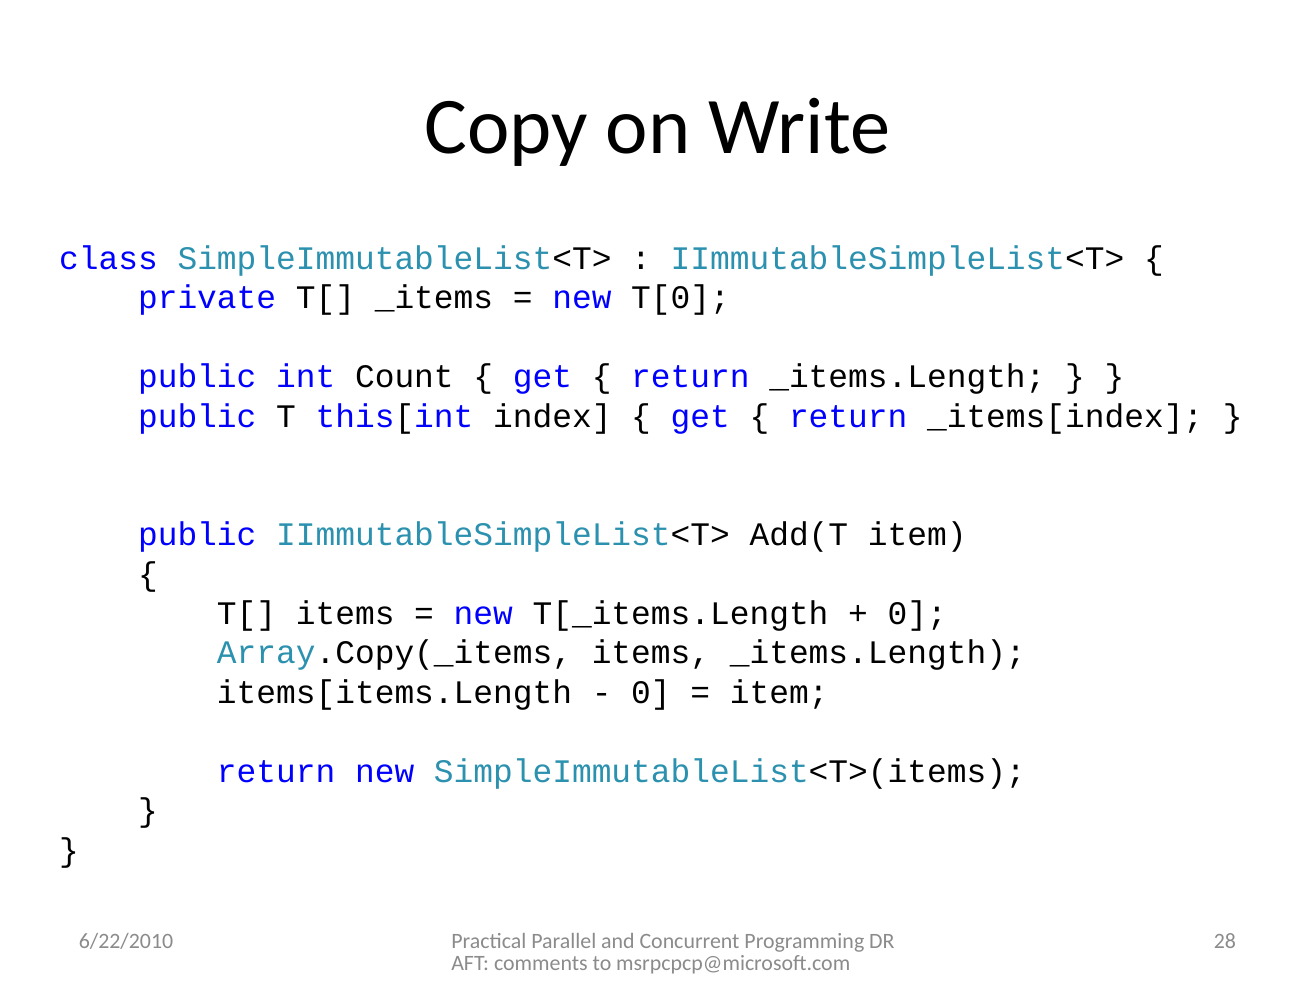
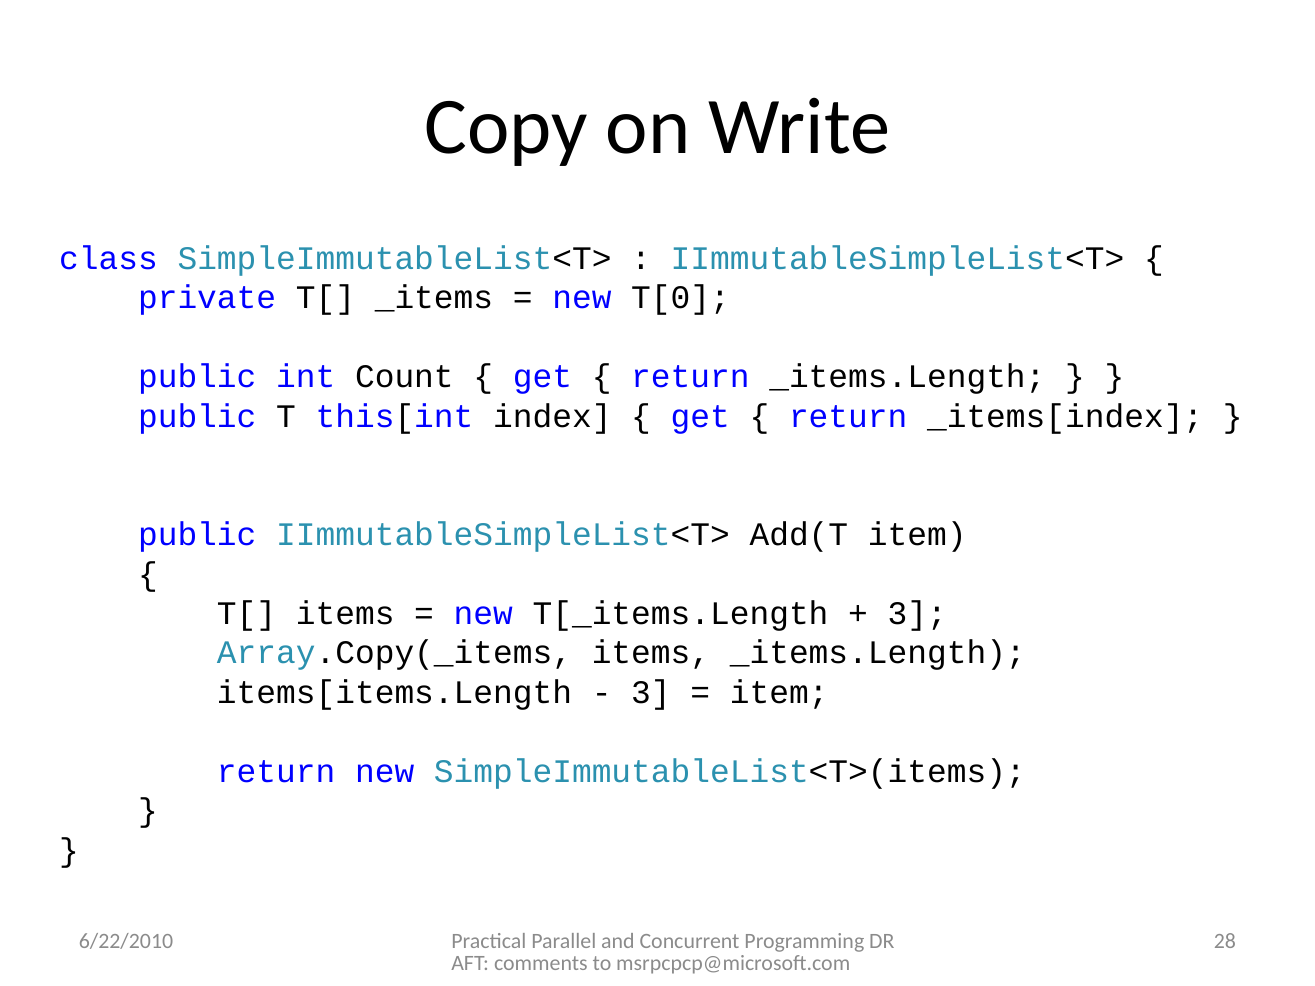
0 at (917, 614): 0 -> 3
0 at (651, 693): 0 -> 3
